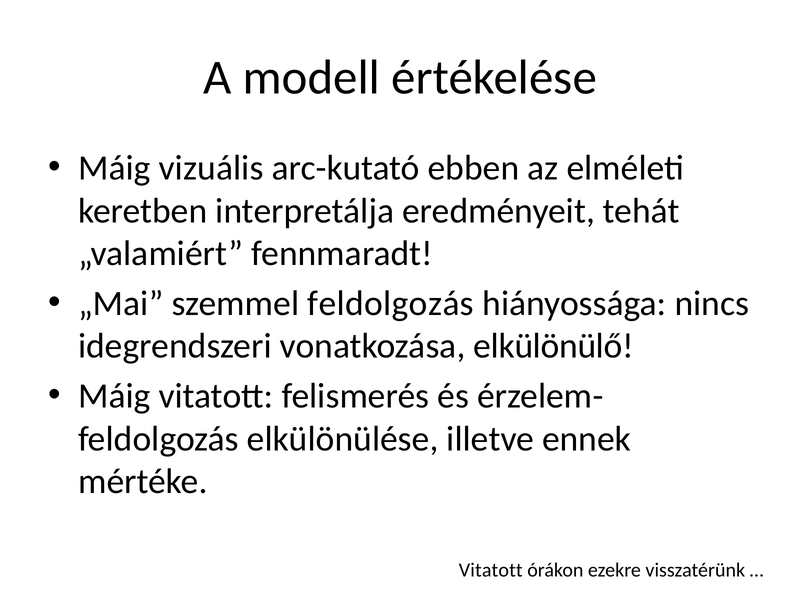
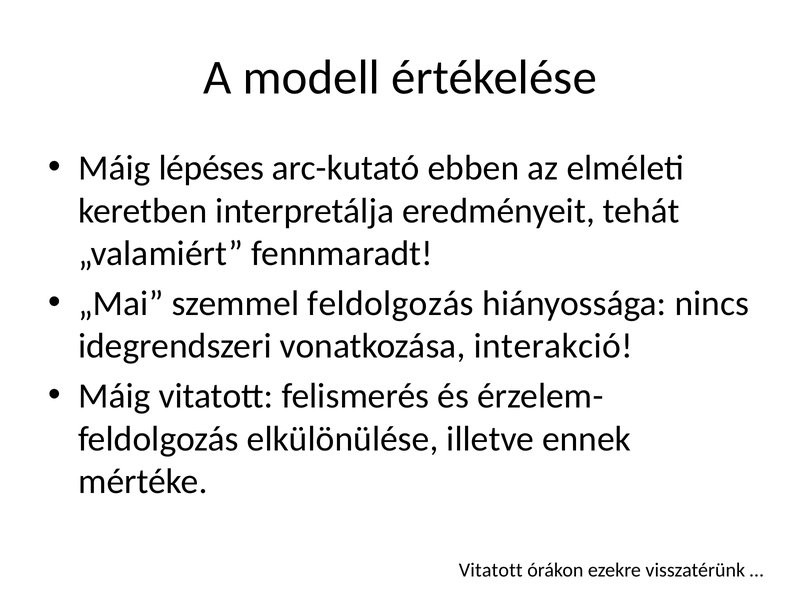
vizuális: vizuális -> lépéses
elkülönülő: elkülönülő -> interakció
